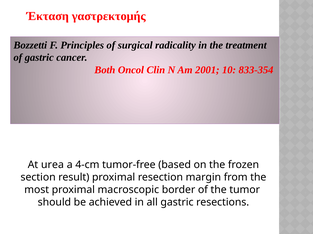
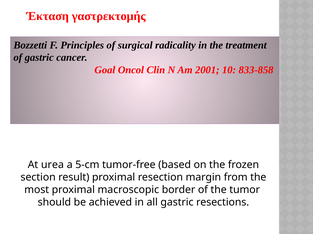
Both: Both -> Goal
833-354: 833-354 -> 833-858
4-cm: 4-cm -> 5-cm
